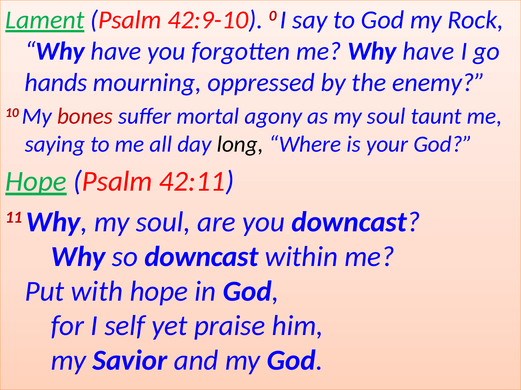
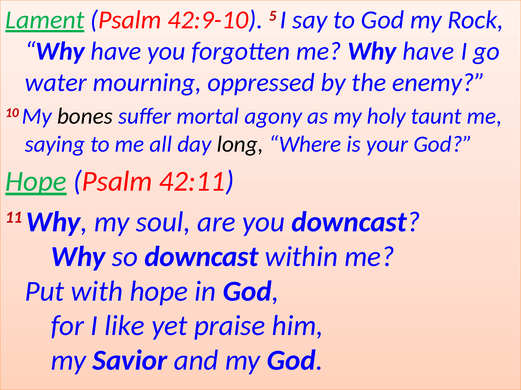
0: 0 -> 5
hands: hands -> water
bones colour: red -> black
as my soul: soul -> holy
self: self -> like
